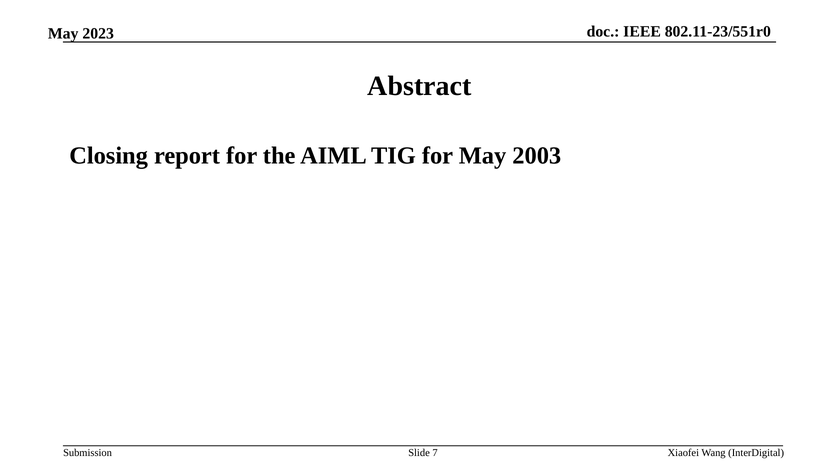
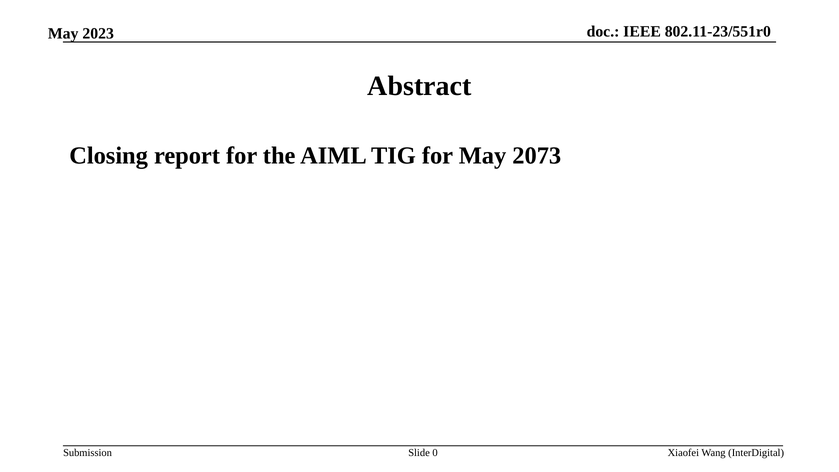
2003: 2003 -> 2073
7: 7 -> 0
